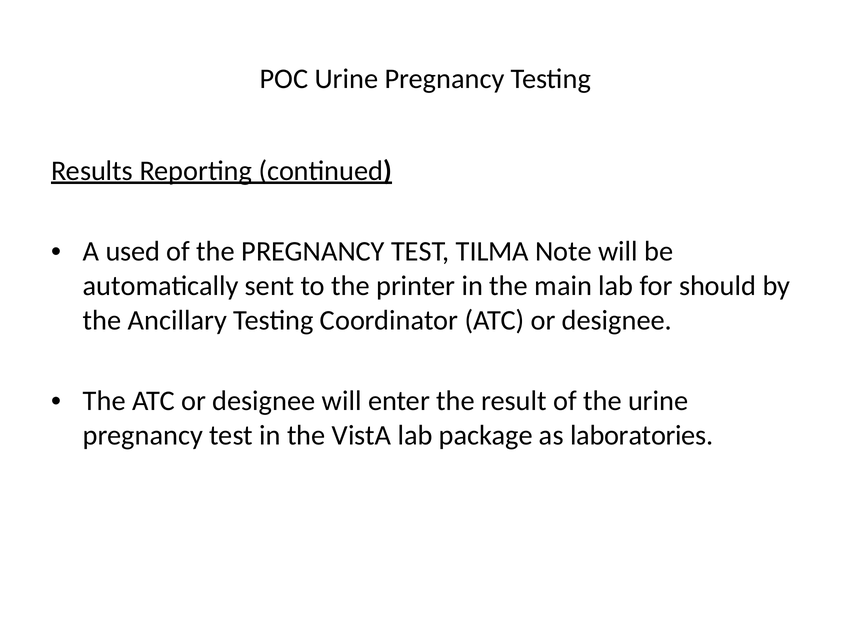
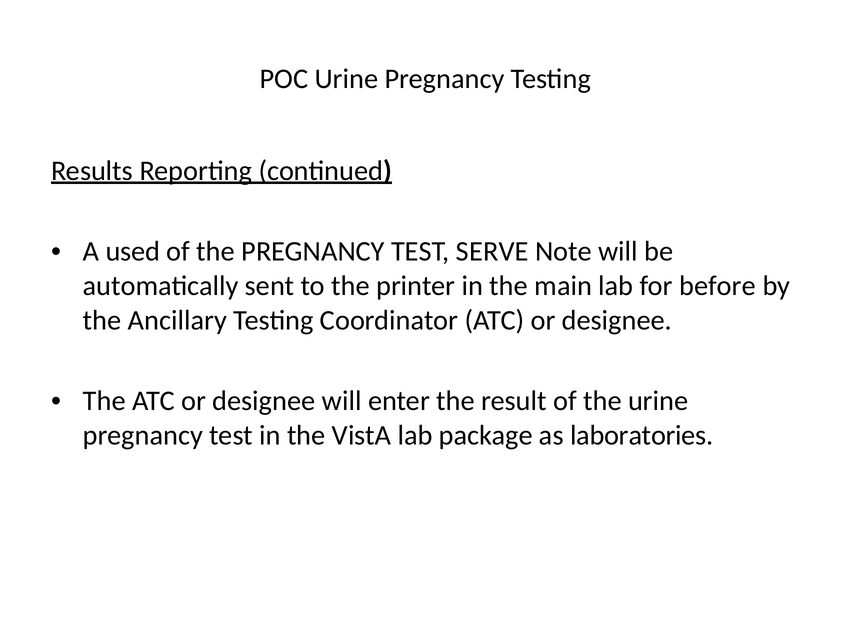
TILMA: TILMA -> SERVE
should: should -> before
